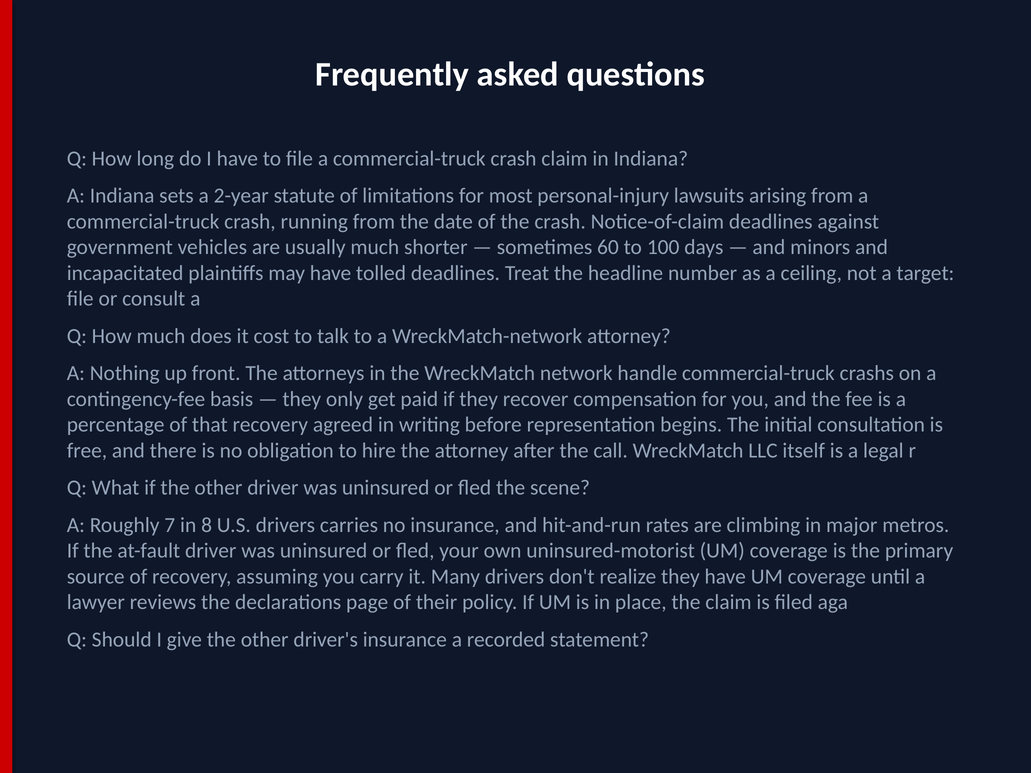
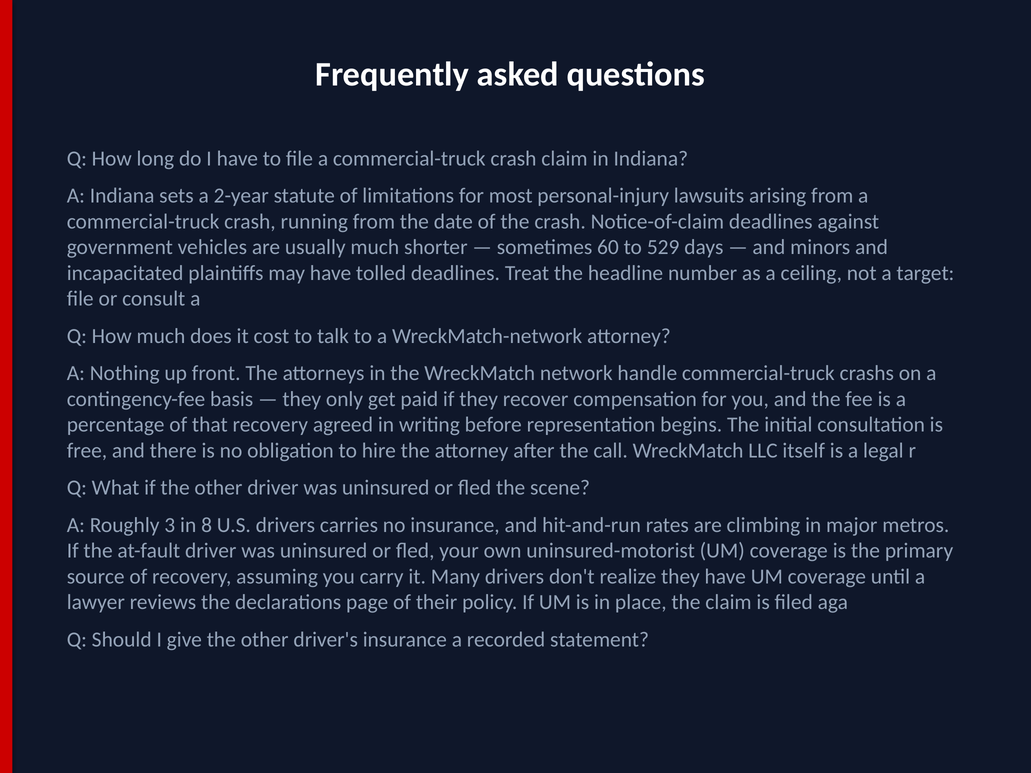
100: 100 -> 529
7: 7 -> 3
